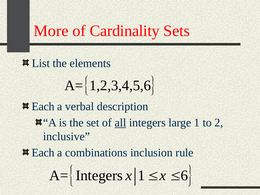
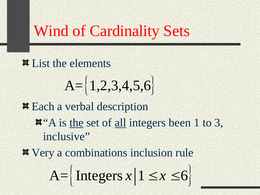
More: More -> Wind
the at (77, 123) underline: none -> present
large: large -> been
2: 2 -> 3
Each at (43, 153): Each -> Very
